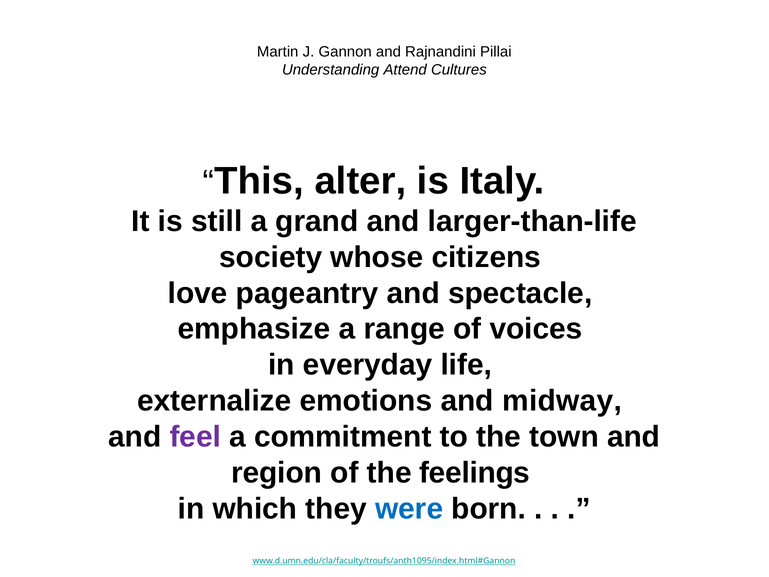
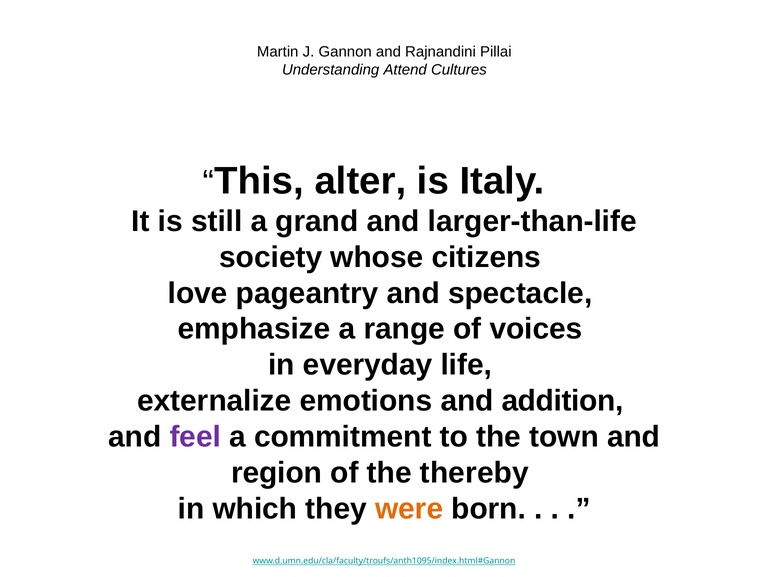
midway: midway -> addition
feelings: feelings -> thereby
were colour: blue -> orange
